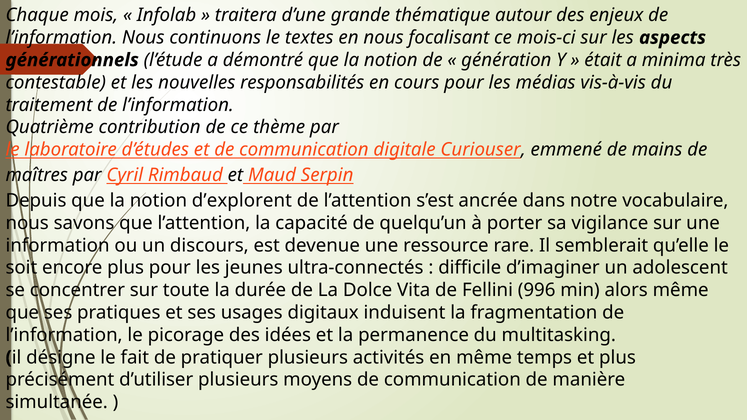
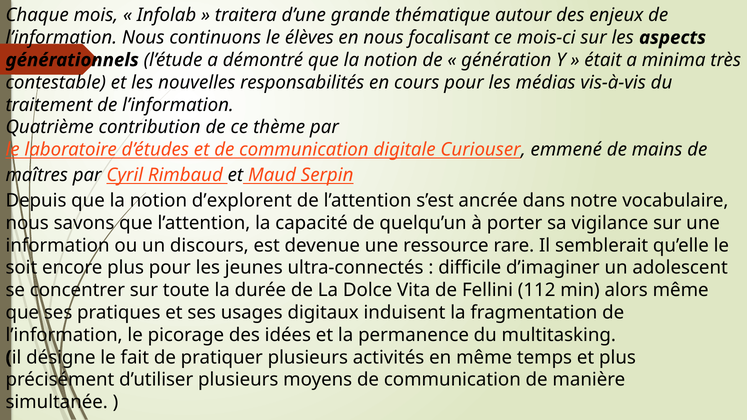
textes: textes -> élèves
996: 996 -> 112
